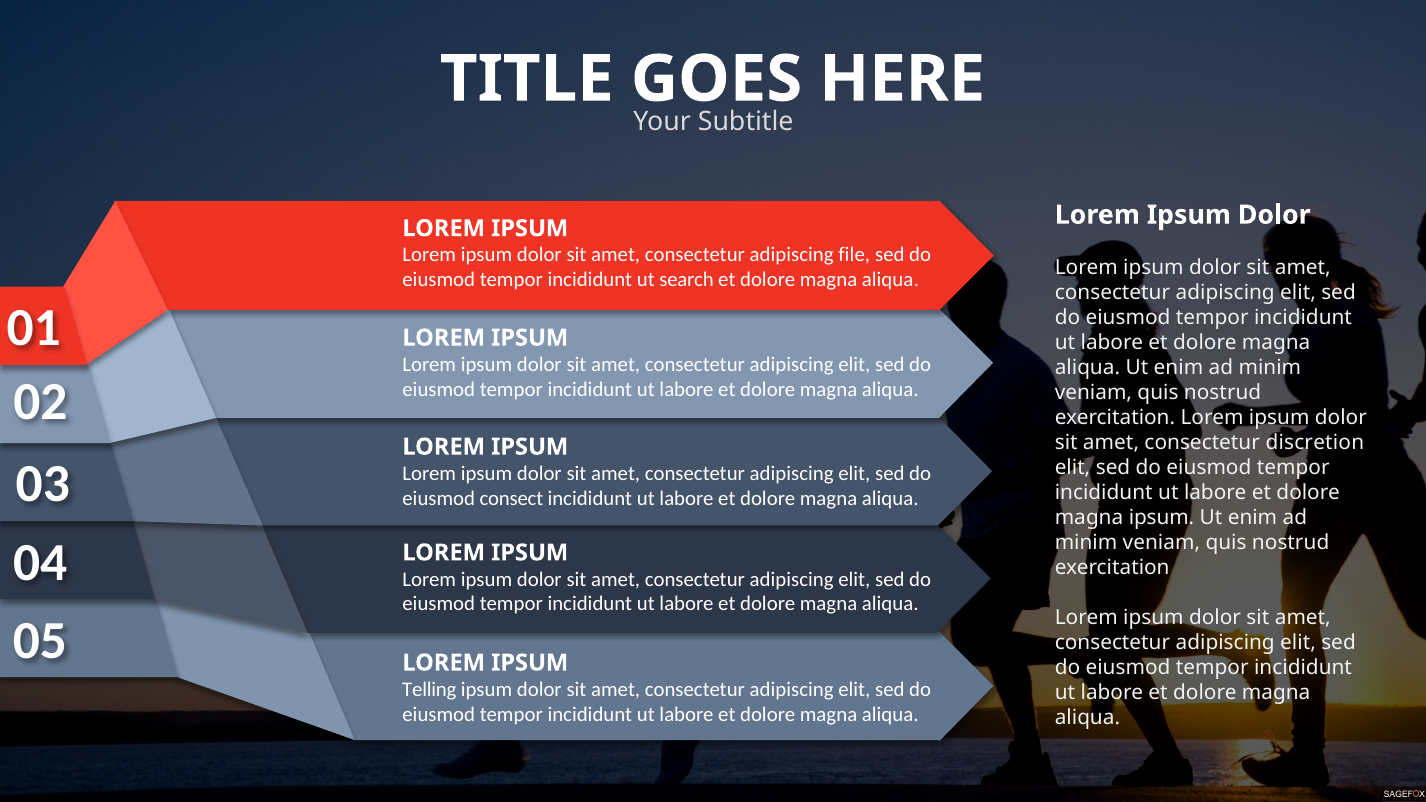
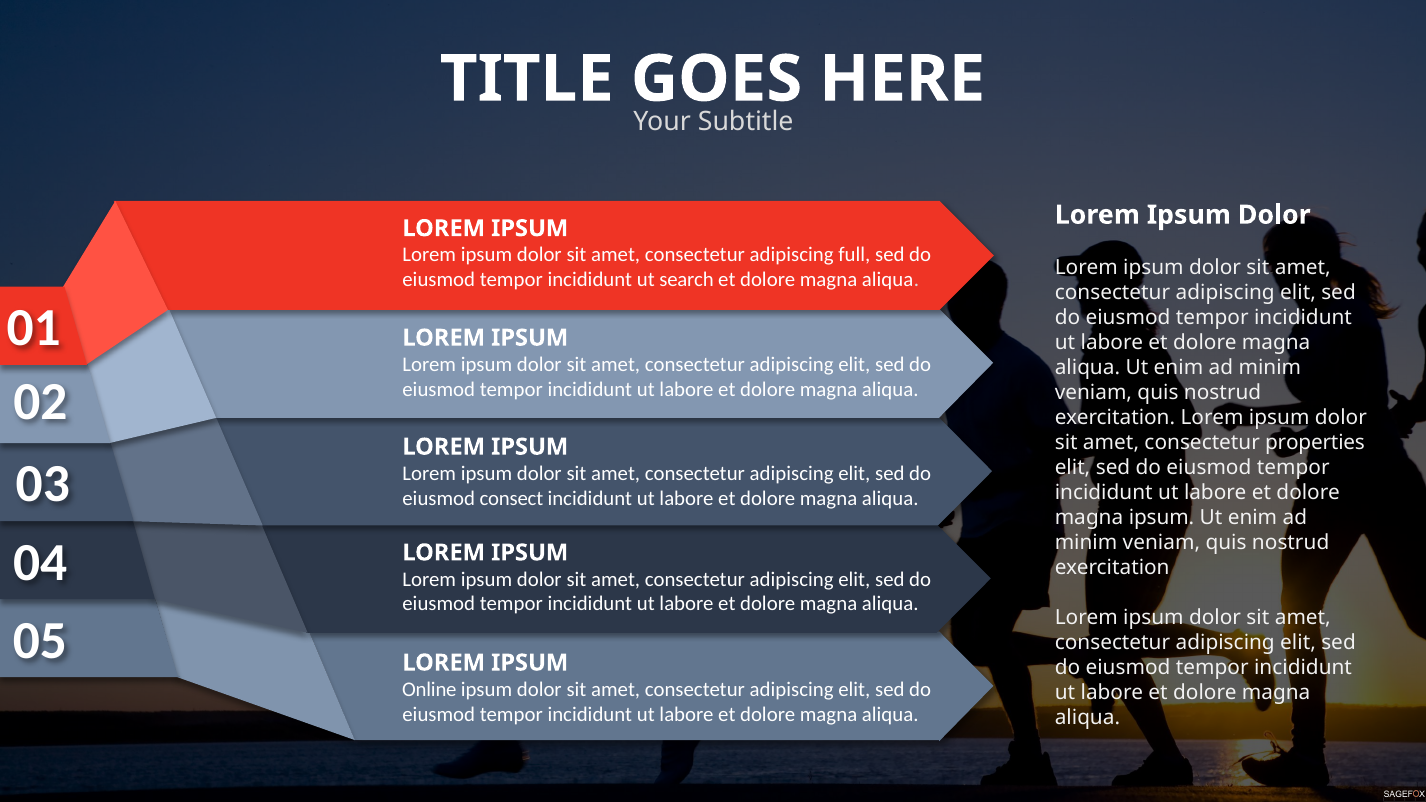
file: file -> full
discretion: discretion -> properties
Telling: Telling -> Online
